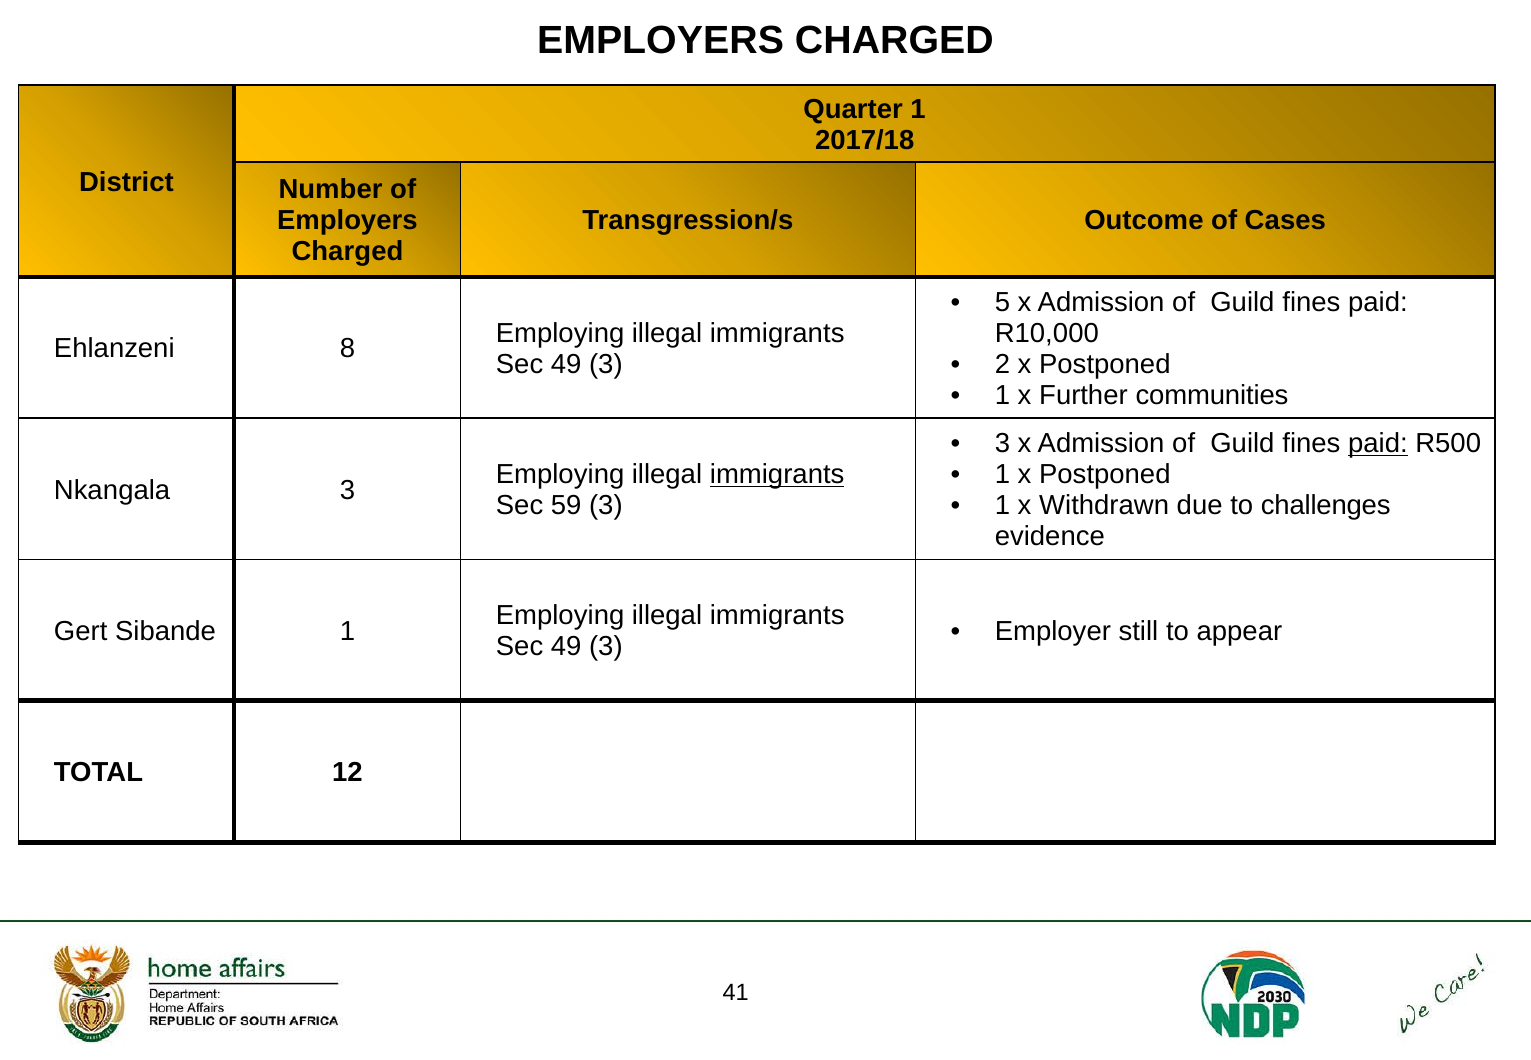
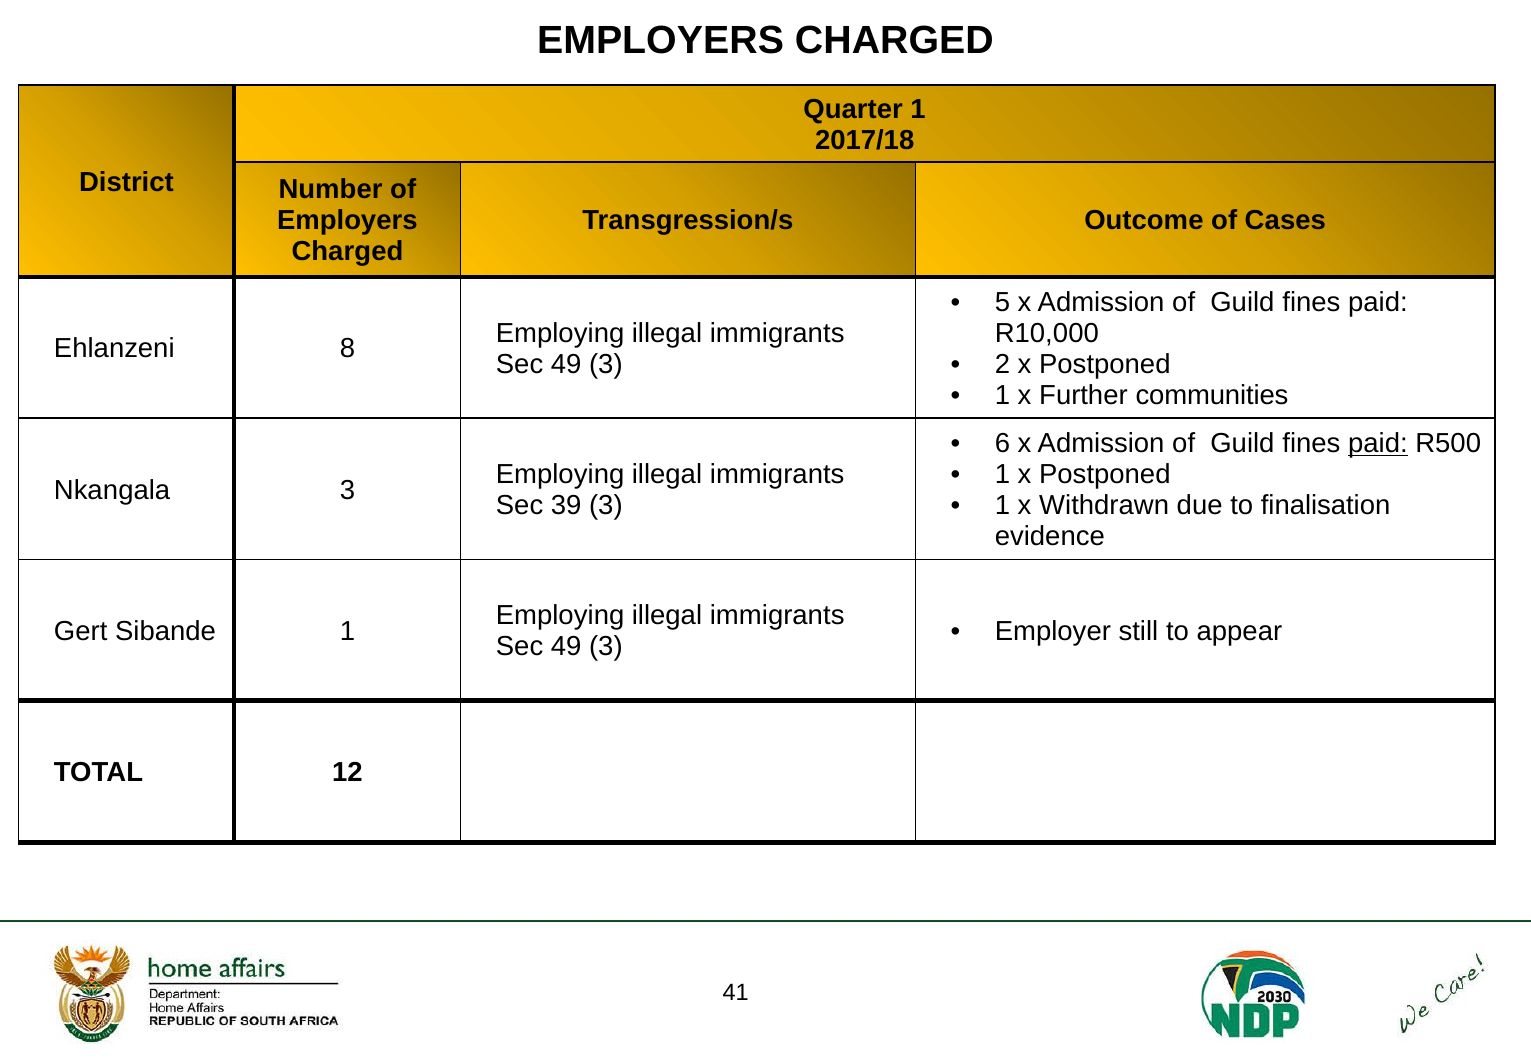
3 at (1003, 444): 3 -> 6
immigrants at (777, 475) underline: present -> none
59: 59 -> 39
challenges: challenges -> finalisation
